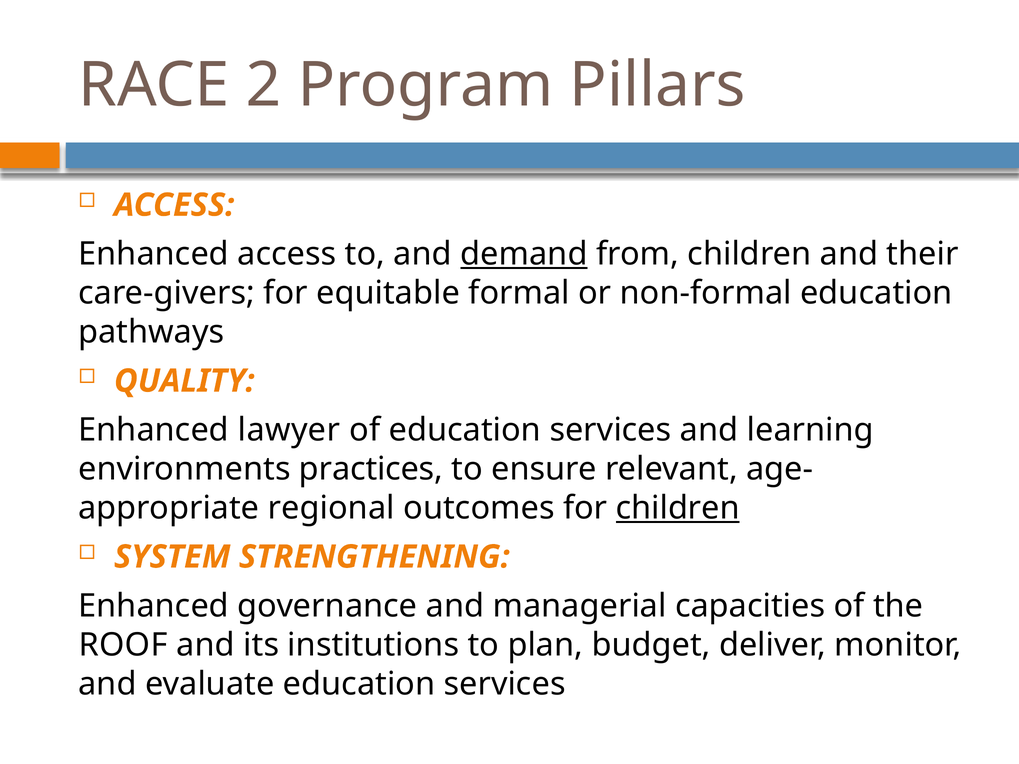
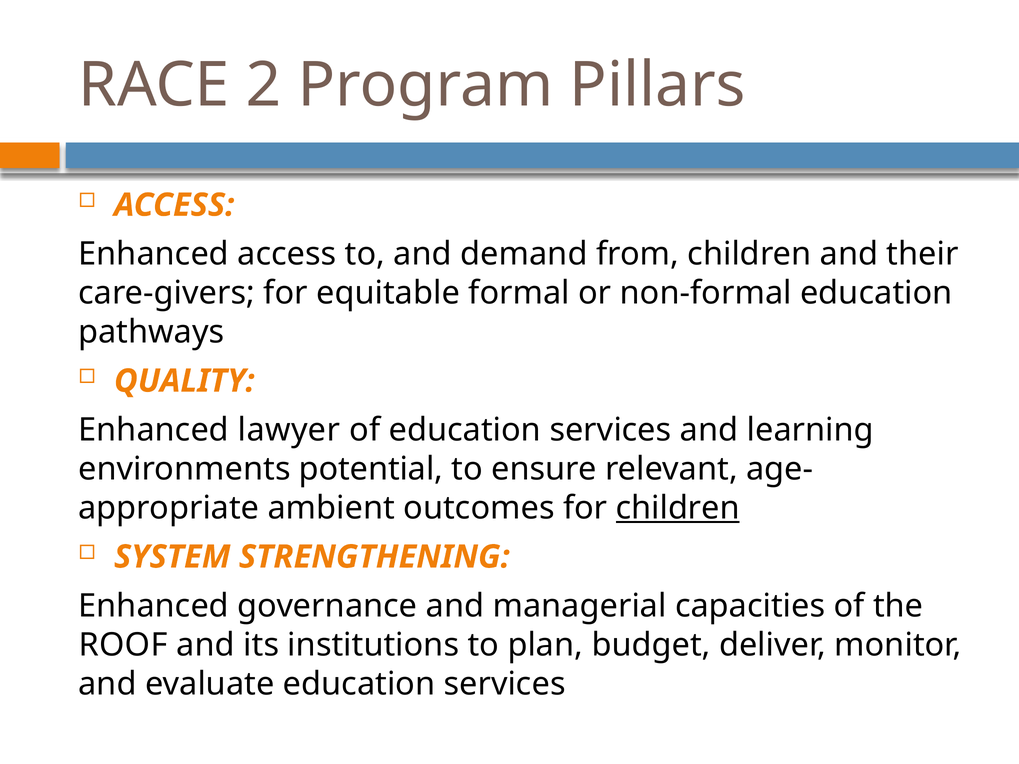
demand underline: present -> none
practices: practices -> potential
regional: regional -> ambient
